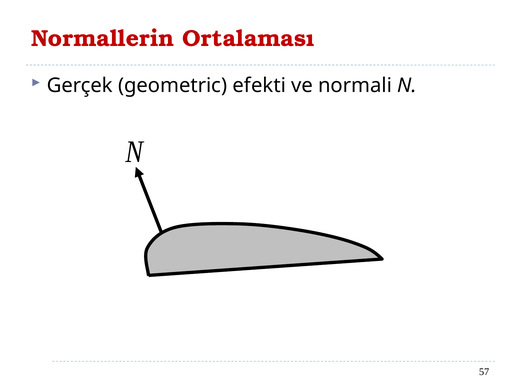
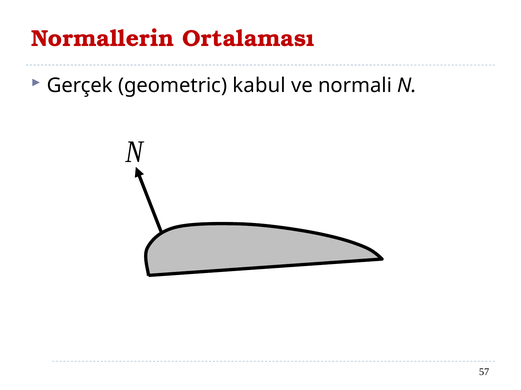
efekti: efekti -> kabul
